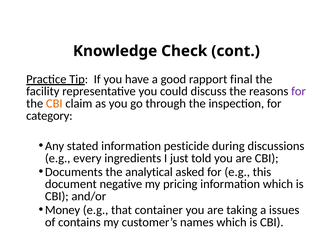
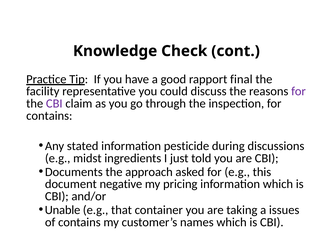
CBI at (54, 103) colour: orange -> purple
category at (49, 116): category -> contains
every: every -> midst
analytical: analytical -> approach
Money: Money -> Unable
